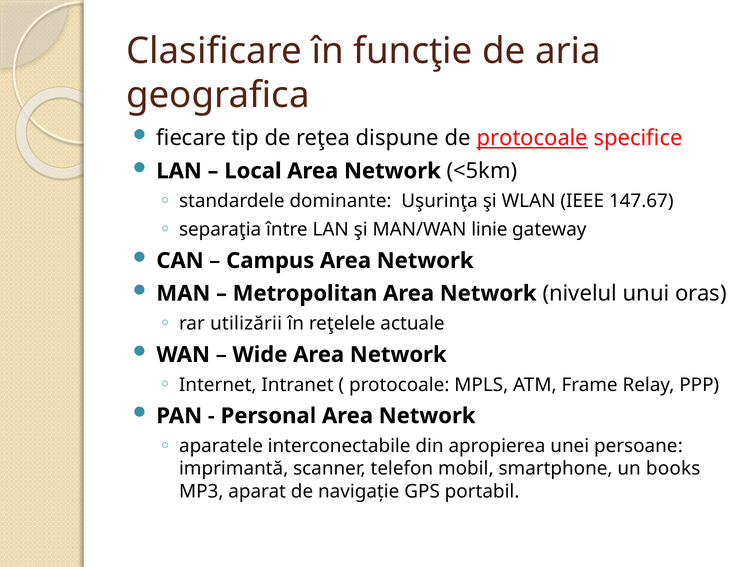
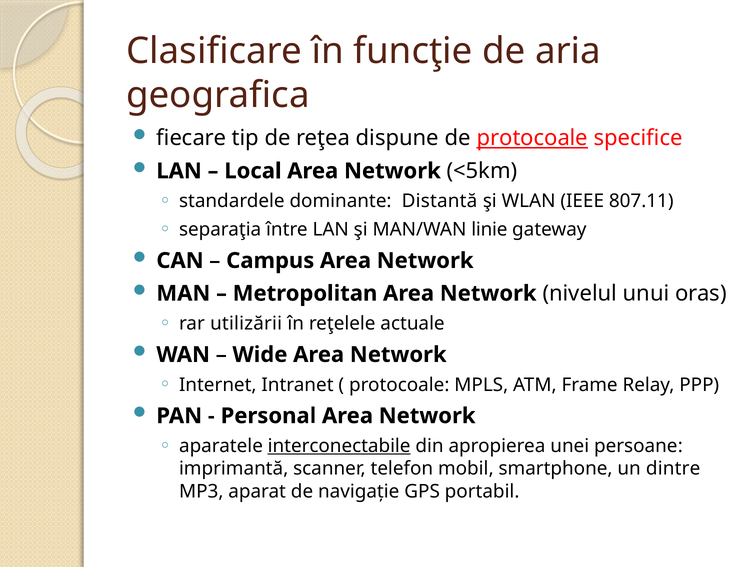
Uşurinţa: Uşurinţa -> Distantă
147.67: 147.67 -> 807.11
interconectabile underline: none -> present
books: books -> dintre
